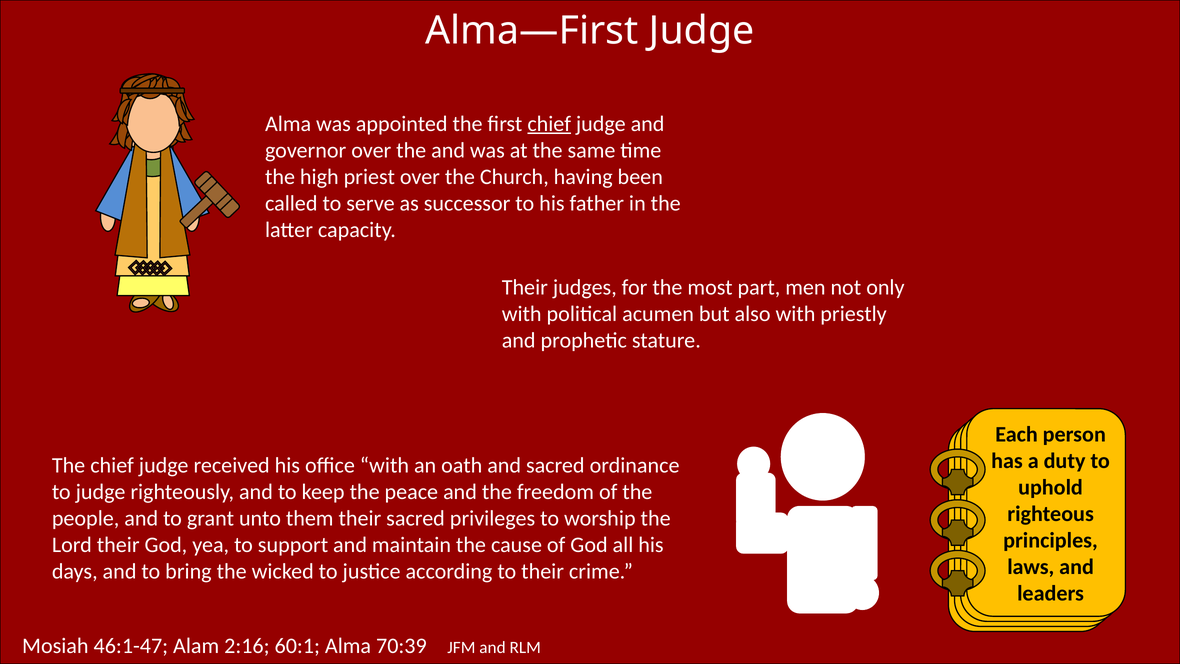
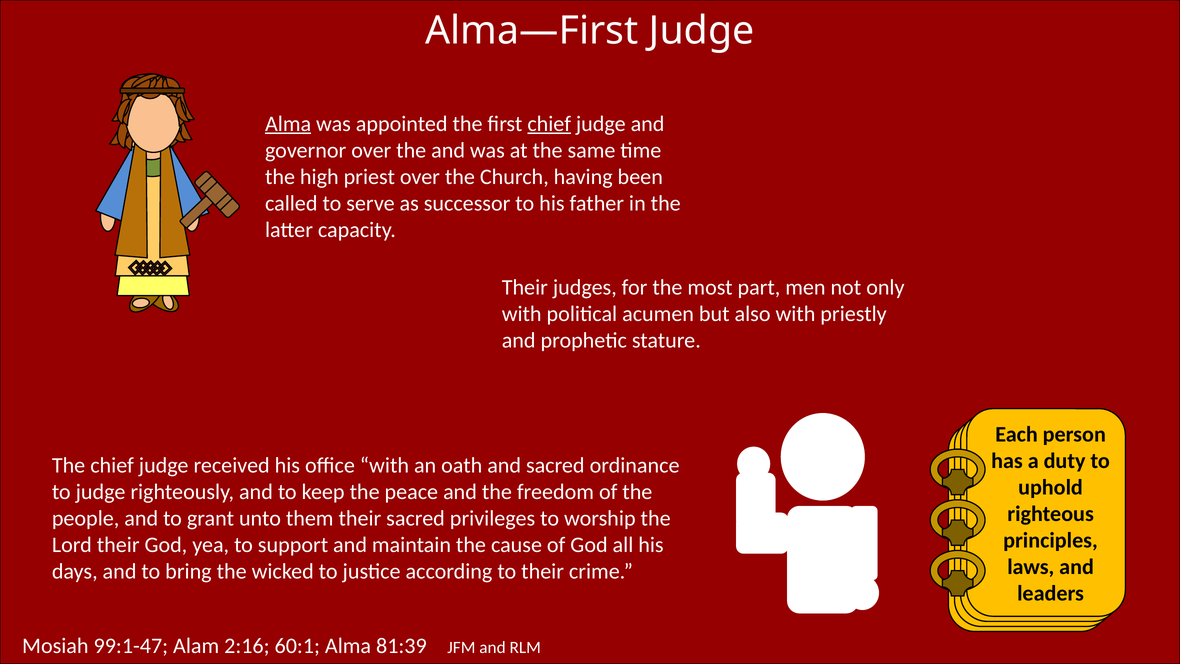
Alma at (288, 124) underline: none -> present
46:1-47: 46:1-47 -> 99:1-47
70:39: 70:39 -> 81:39
